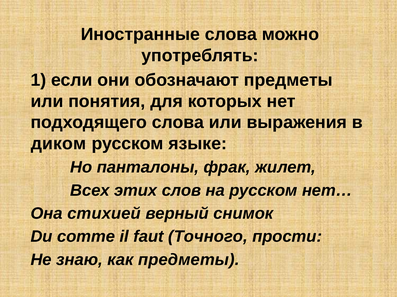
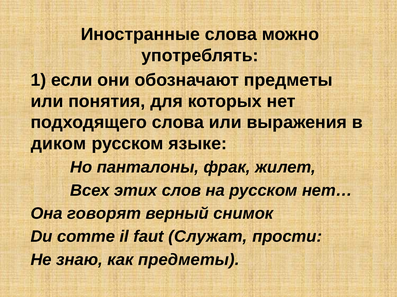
стихией: стихией -> говорят
Точного: Точного -> Служат
